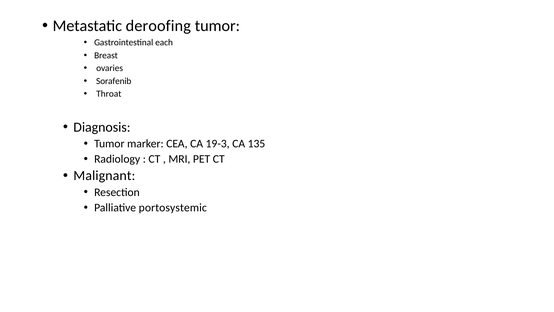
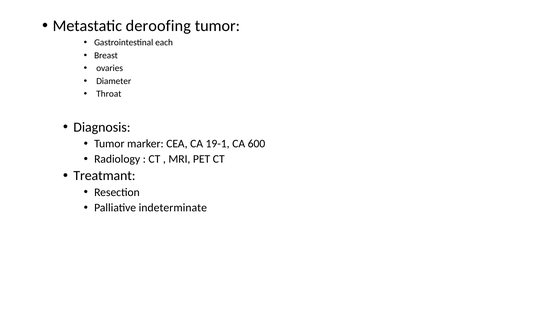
Sorafenib: Sorafenib -> Diameter
19-3: 19-3 -> 19-1
135: 135 -> 600
Malignant: Malignant -> Treatmant
portosystemic: portosystemic -> indeterminate
